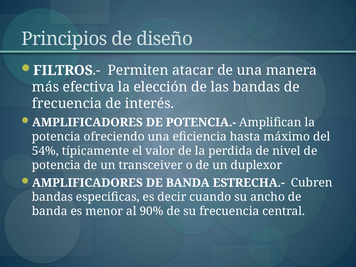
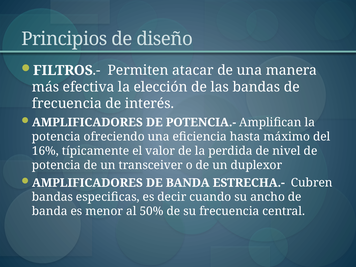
54%: 54% -> 16%
90%: 90% -> 50%
